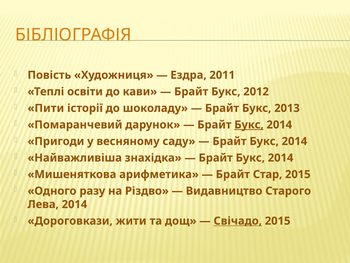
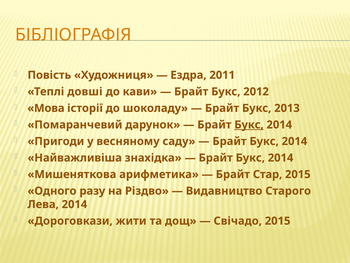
освіти: освіти -> довші
Пити: Пити -> Мова
Свічадо underline: present -> none
